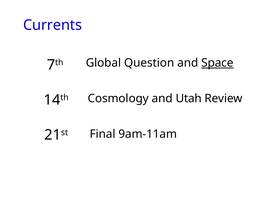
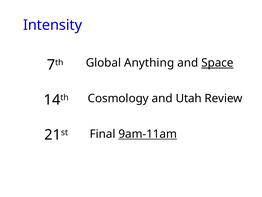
Currents: Currents -> Intensity
Question: Question -> Anything
9am-11am underline: none -> present
